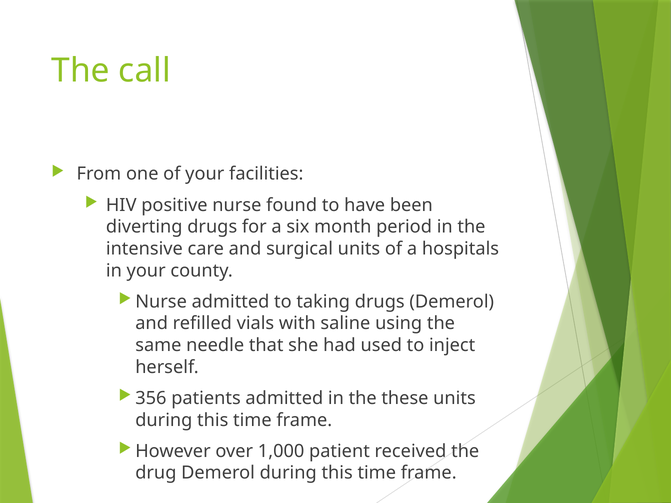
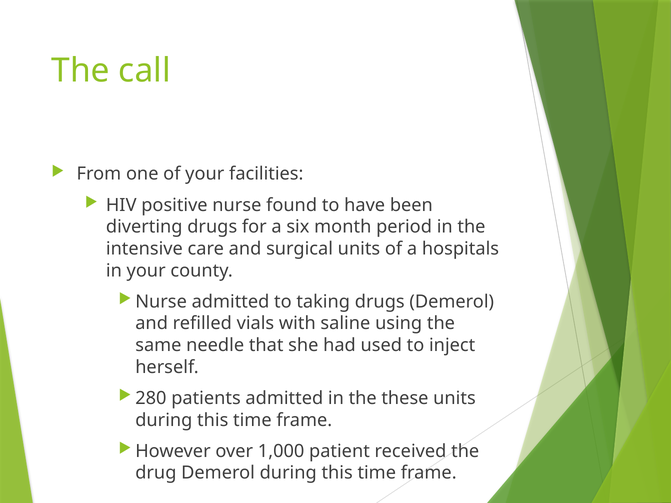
356: 356 -> 280
